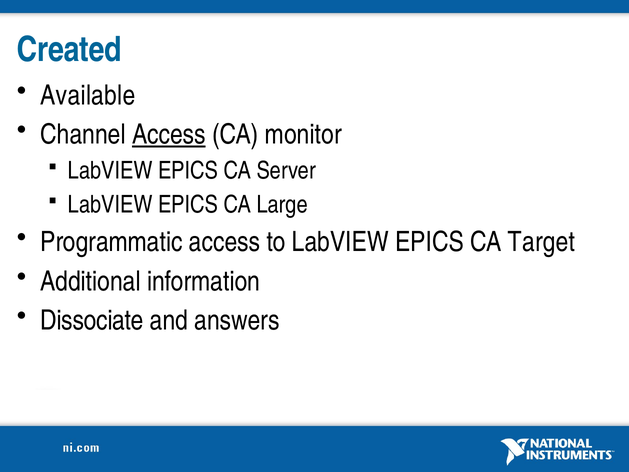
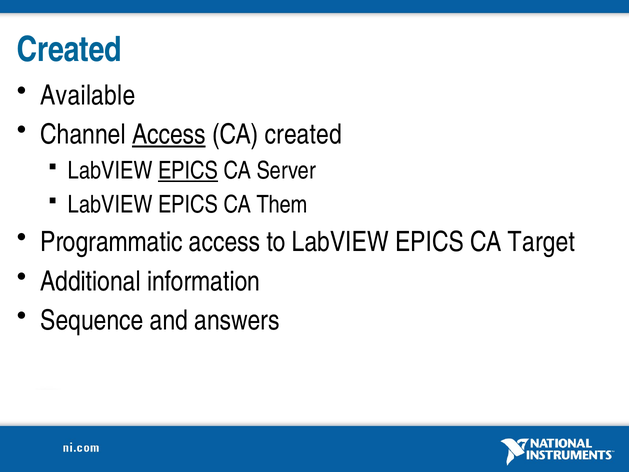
CA monitor: monitor -> created
EPICS at (188, 171) underline: none -> present
Large: Large -> Them
Dissociate: Dissociate -> Sequence
